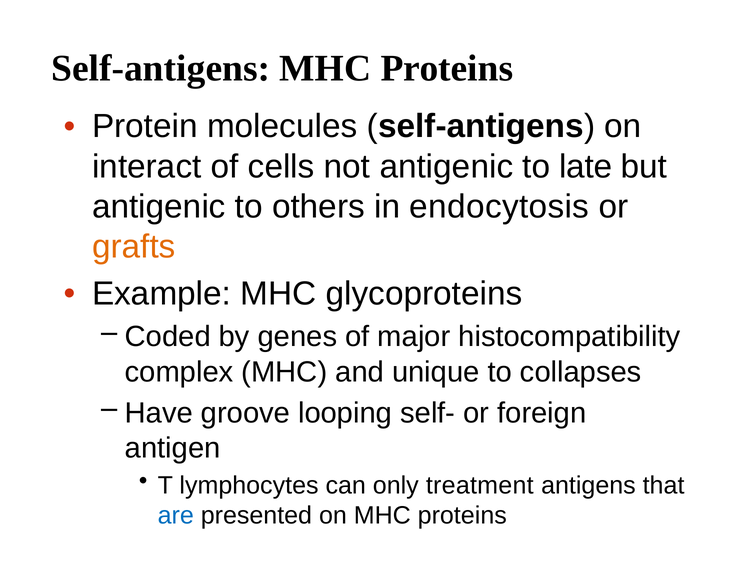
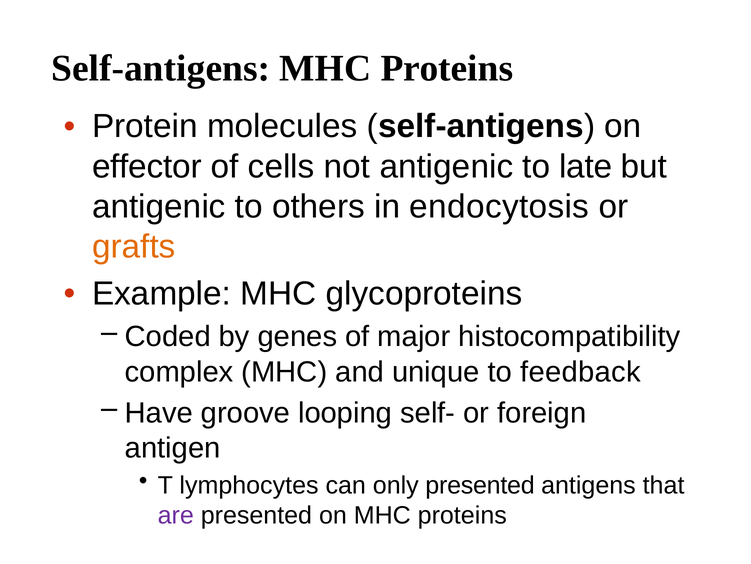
interact: interact -> effector
collapses: collapses -> feedback
only treatment: treatment -> presented
are colour: blue -> purple
